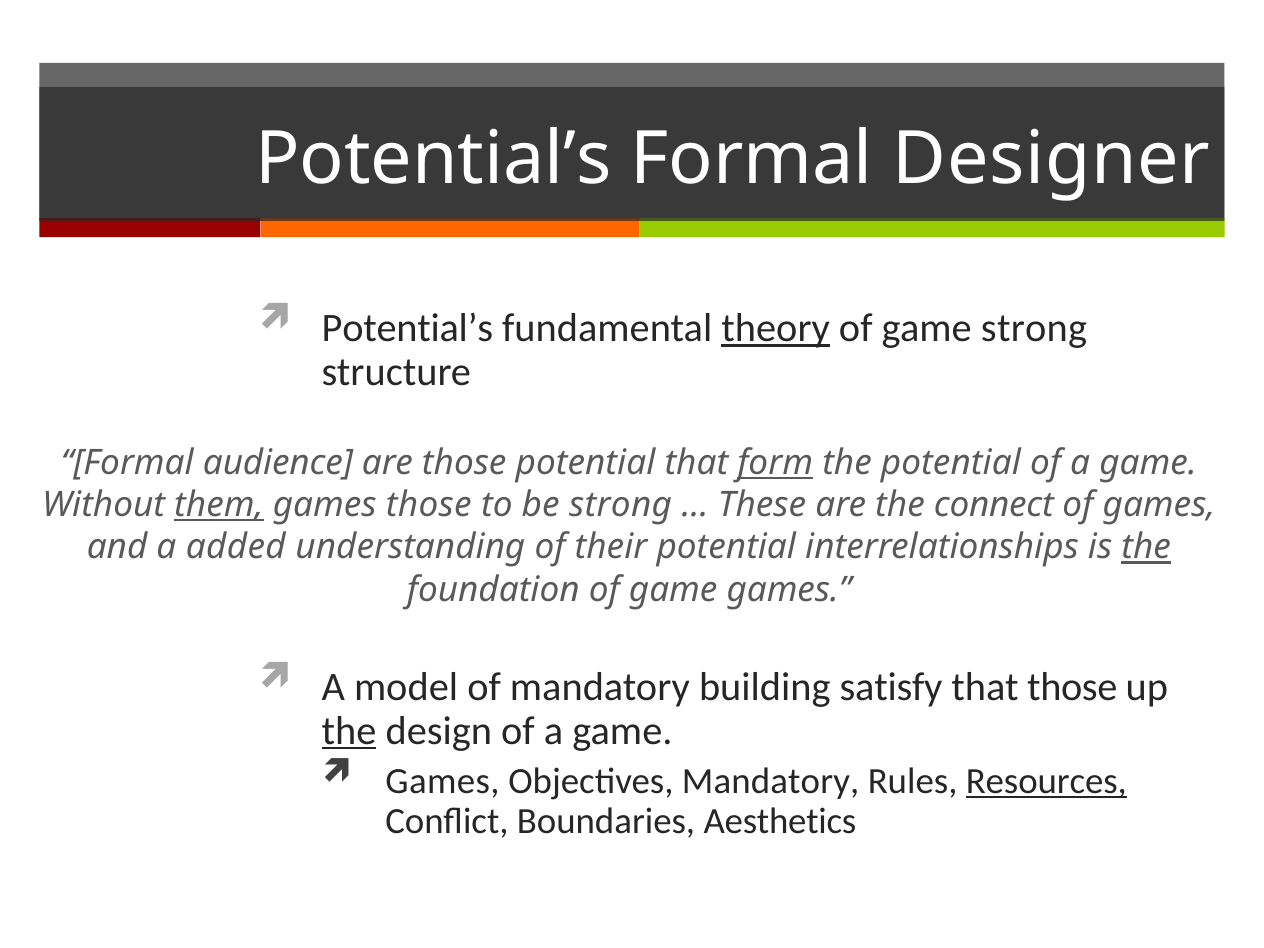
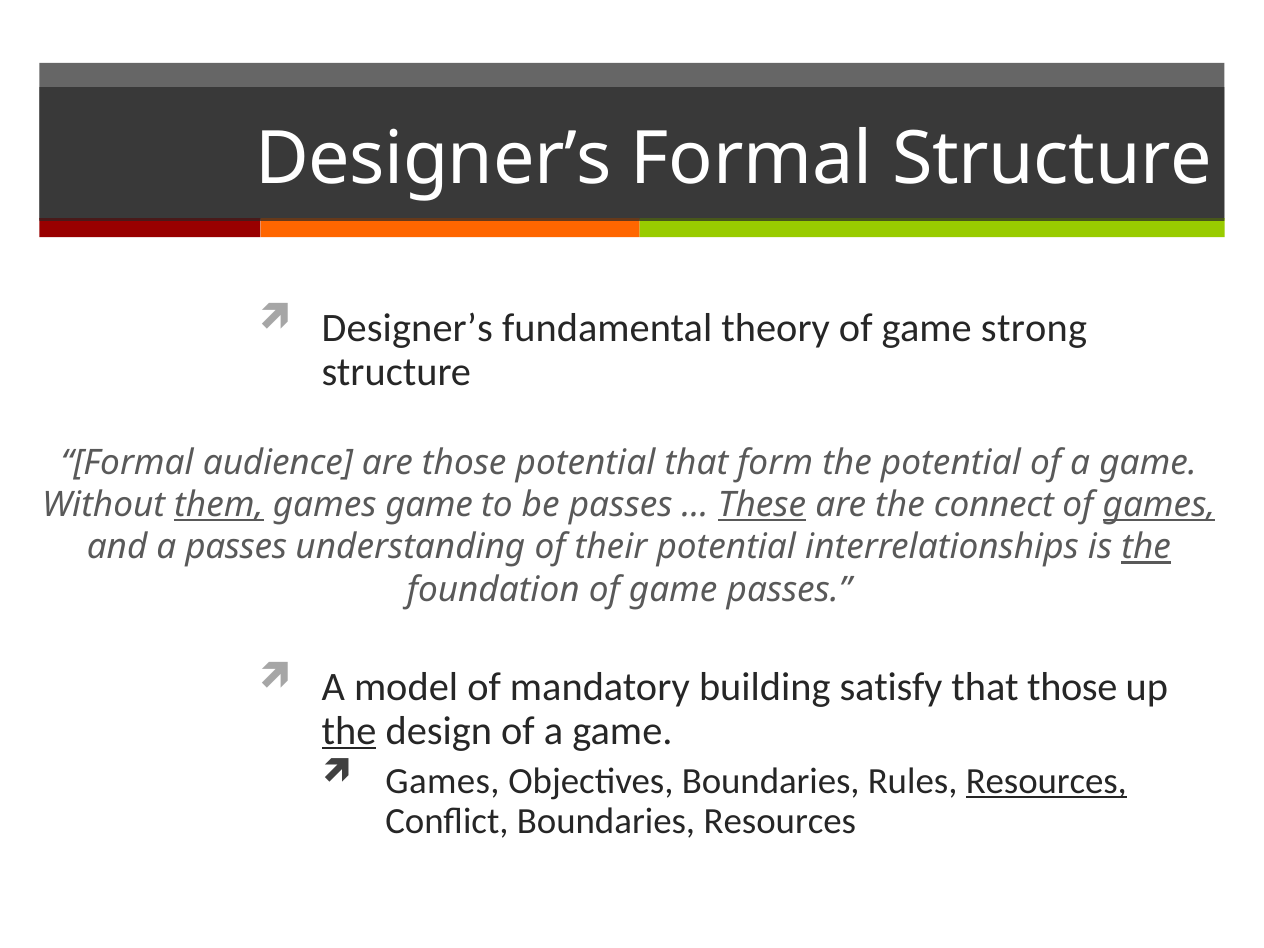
Potential’s at (433, 159): Potential’s -> Designer’s
Formal Designer: Designer -> Structure
Potential’s at (407, 328): Potential’s -> Designer’s
theory underline: present -> none
form underline: present -> none
games those: those -> game
be strong: strong -> passes
These underline: none -> present
games at (1159, 505) underline: none -> present
a added: added -> passes
game games: games -> passes
Objectives Mandatory: Mandatory -> Boundaries
Boundaries Aesthetics: Aesthetics -> Resources
